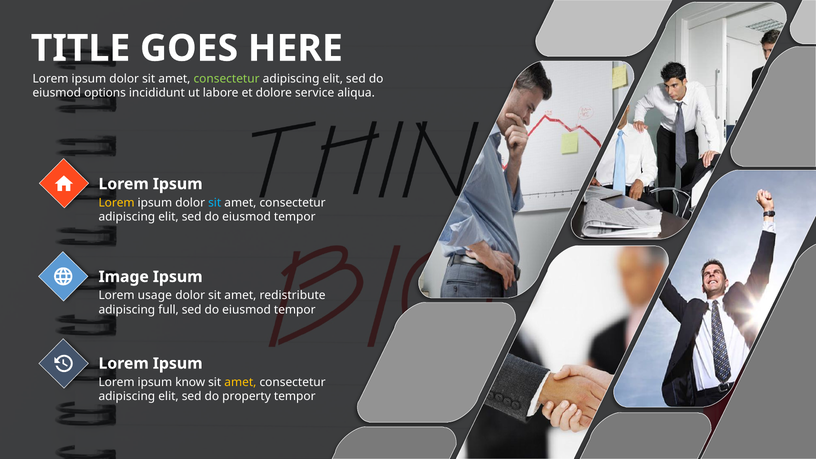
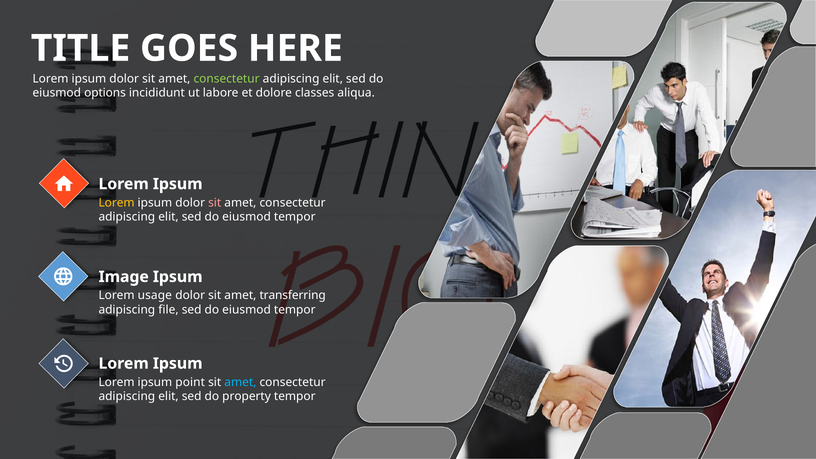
service: service -> classes
sit at (215, 203) colour: light blue -> pink
redistribute: redistribute -> transferring
full: full -> file
know: know -> point
amet at (240, 382) colour: yellow -> light blue
